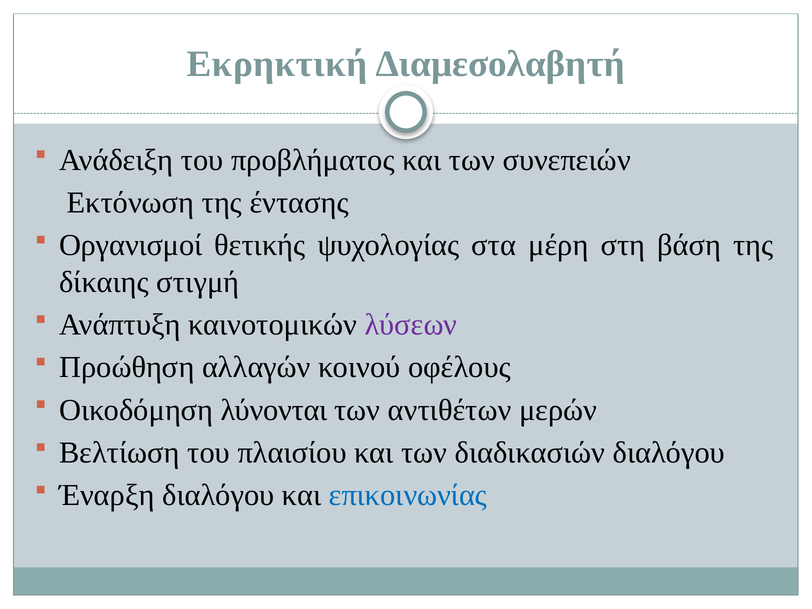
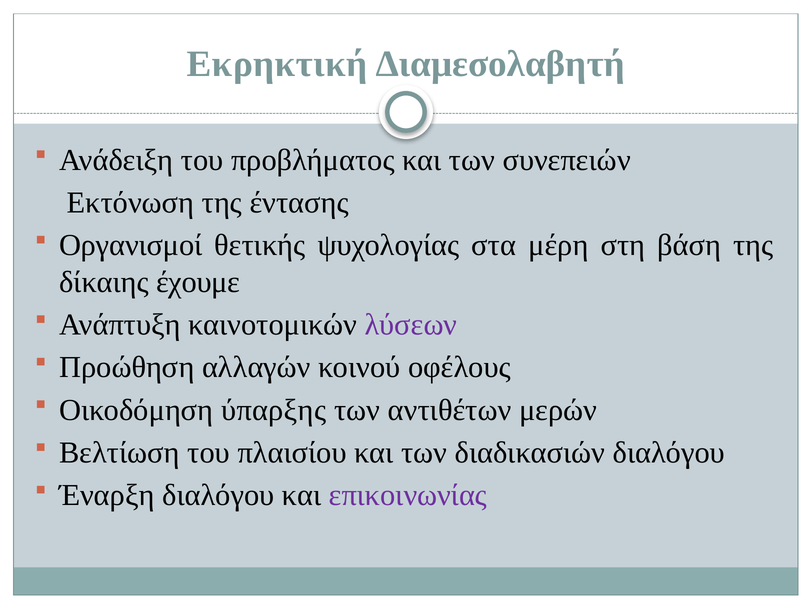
στιγμή: στιγμή -> έχουμε
λύνονται: λύνονται -> ύπαρξης
επικοινωνίας colour: blue -> purple
